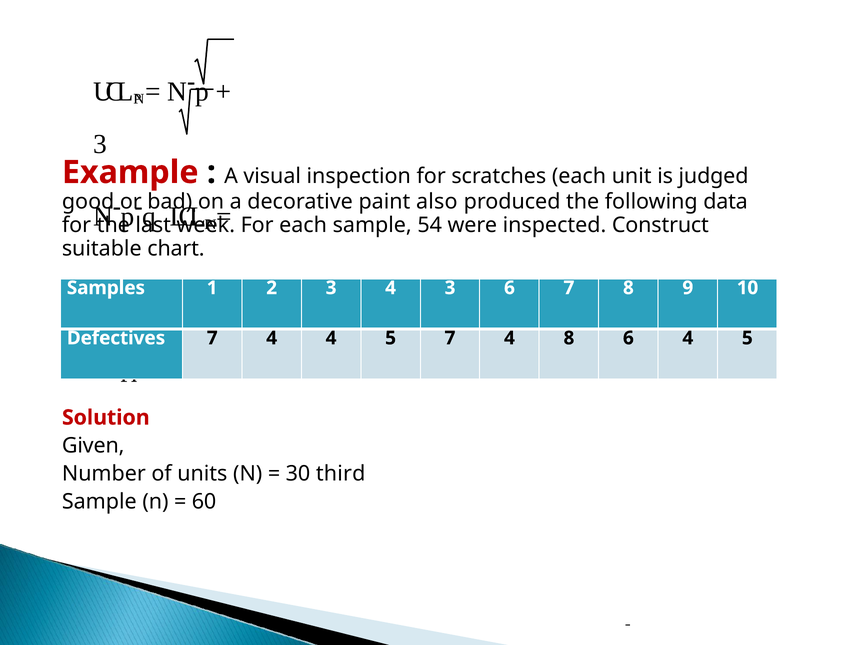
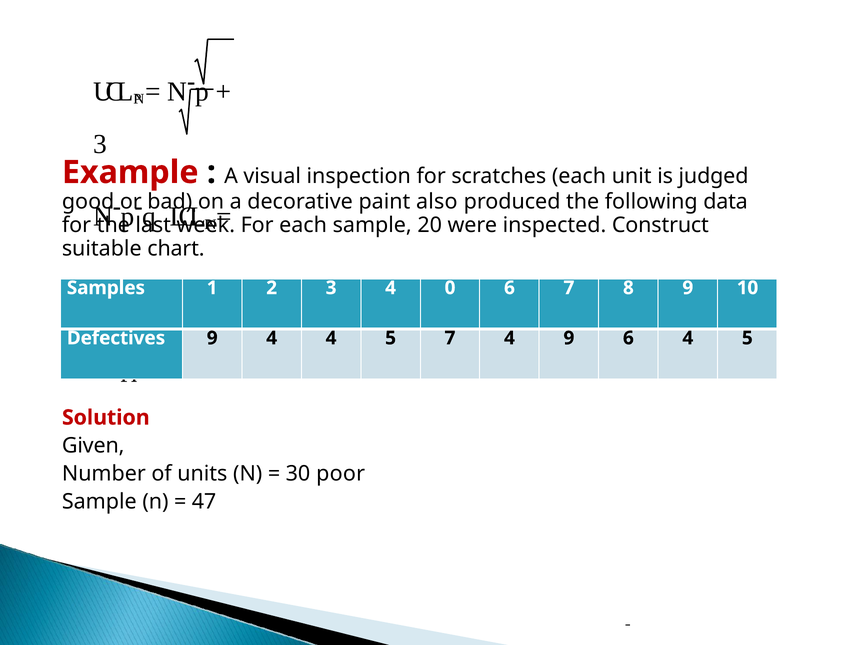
54: 54 -> 20
4 3: 3 -> 0
Defectives 7: 7 -> 9
4 8: 8 -> 9
third: third -> poor
60: 60 -> 47
